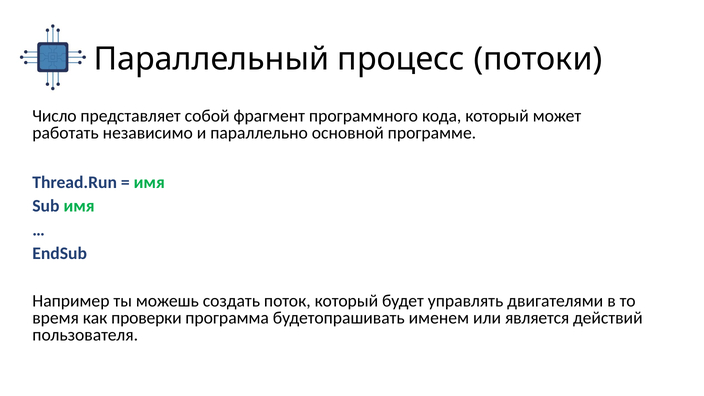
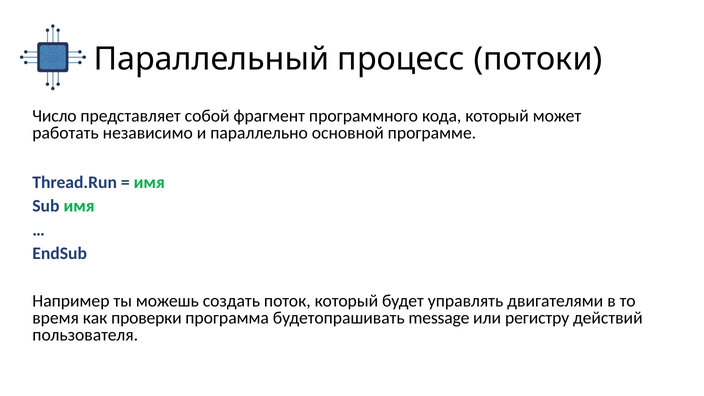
именем: именем -> message
является: является -> регистру
